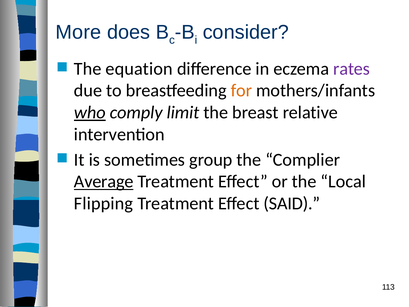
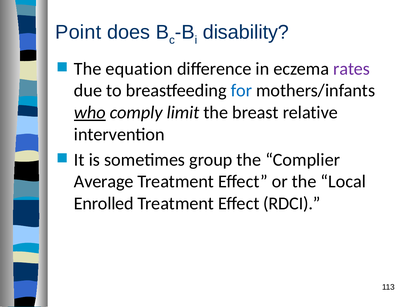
More: More -> Point
consider: consider -> disability
for colour: orange -> blue
Average underline: present -> none
Flipping: Flipping -> Enrolled
SAID: SAID -> RDCI
